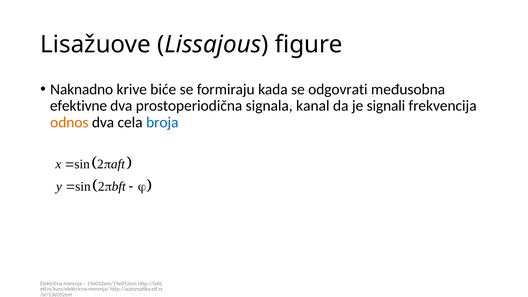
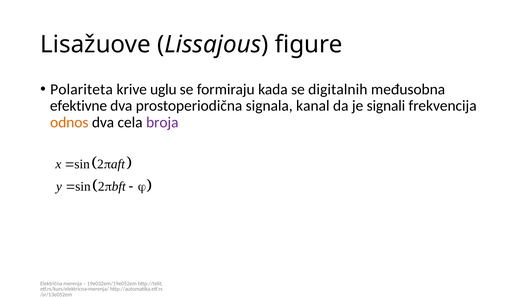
Naknadno: Naknadno -> Polariteta
biće: biće -> uglu
odgovrati: odgovrati -> digitalnih
broja colour: blue -> purple
